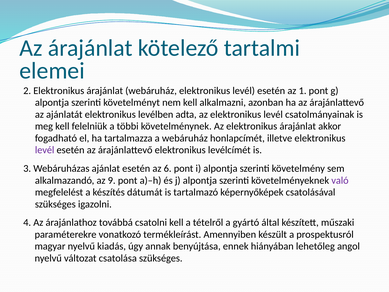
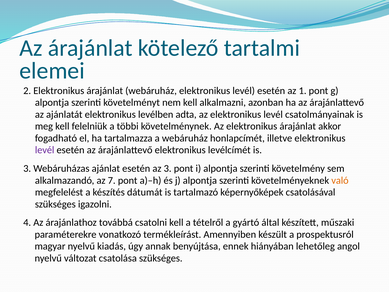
az 6: 6 -> 3
9: 9 -> 7
való colour: purple -> orange
